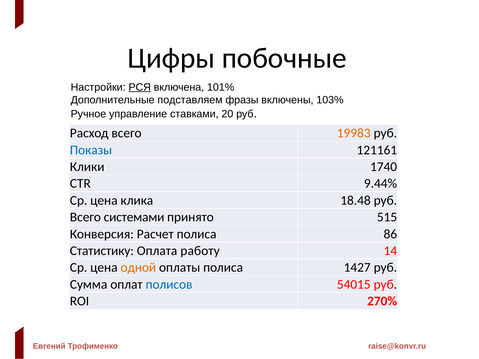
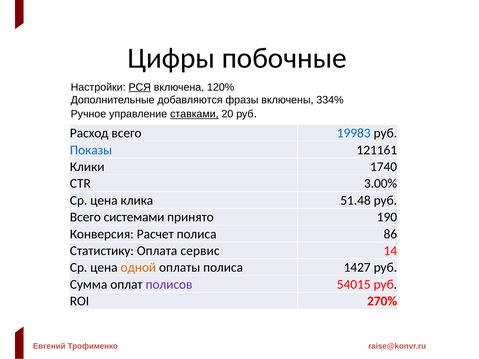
101%: 101% -> 120%
подставляем: подставляем -> добавляются
103%: 103% -> 334%
ставками underline: none -> present
19983 colour: orange -> blue
9.44%: 9.44% -> 3.00%
18.48: 18.48 -> 51.48
515: 515 -> 190
работу: работу -> сервис
полисов colour: blue -> purple
